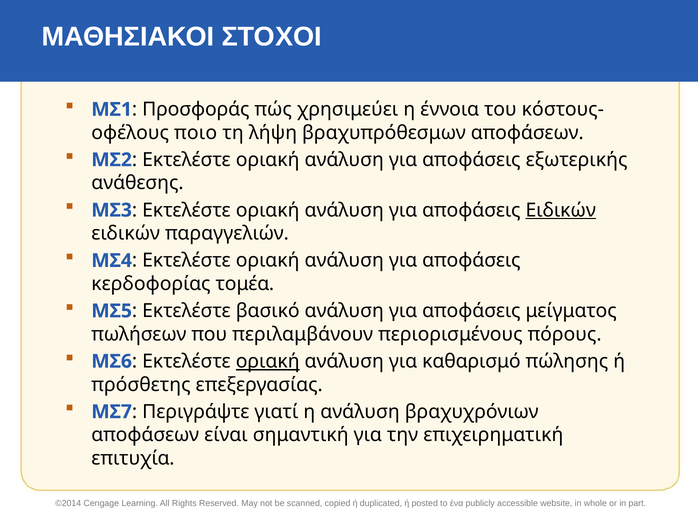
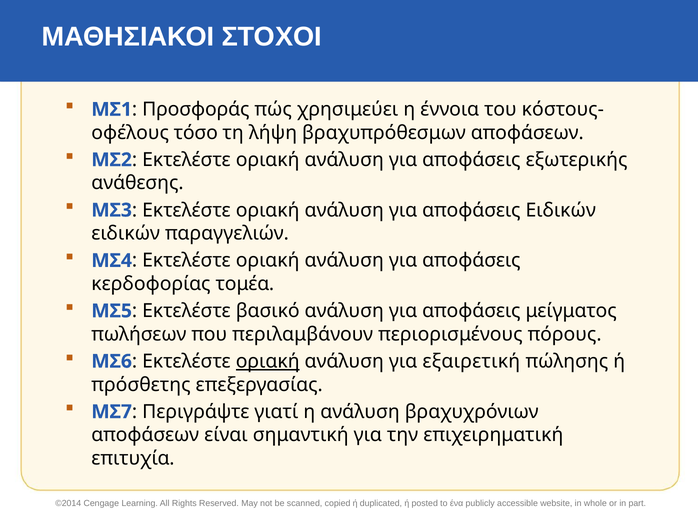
ποιο: ποιο -> τόσο
Ειδικών at (561, 210) underline: present -> none
καθαρισμό: καθαρισμό -> εξαιρετική
